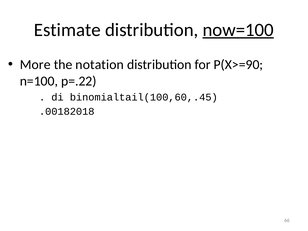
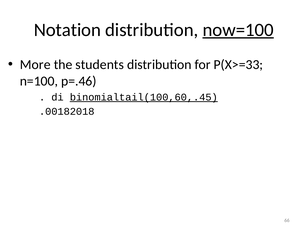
Estimate: Estimate -> Notation
notation: notation -> students
P(X>=90: P(X>=90 -> P(X>=33
p=.22: p=.22 -> p=.46
binomialtail(100,60,.45 underline: none -> present
